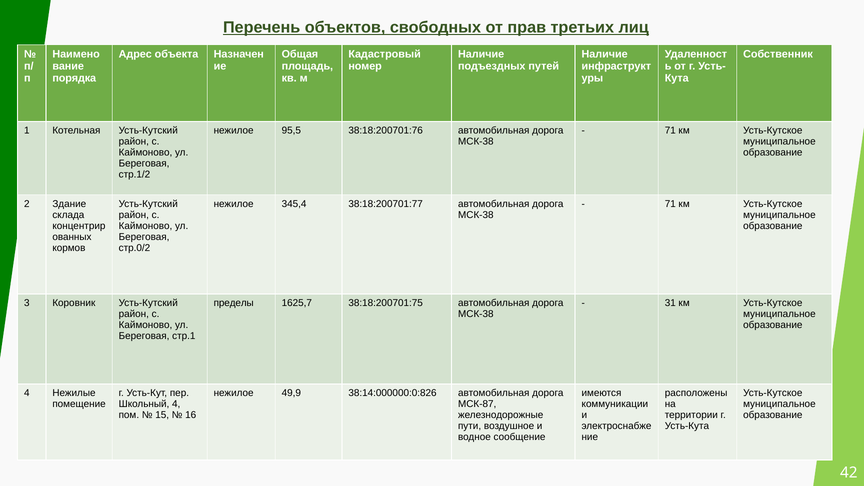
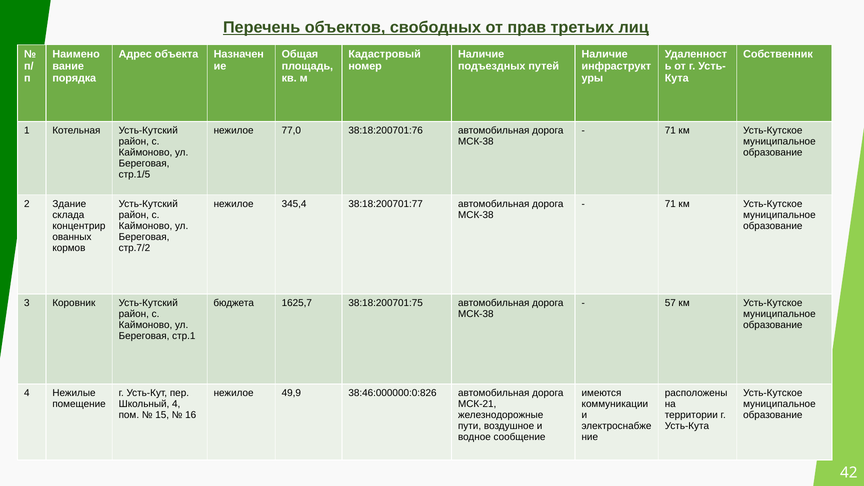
95,5: 95,5 -> 77,0
стр.1/2: стр.1/2 -> стр.1/5
стр.0/2: стр.0/2 -> стр.7/2
пределы: пределы -> бюджета
31: 31 -> 57
38:14:000000:0:826: 38:14:000000:0:826 -> 38:46:000000:0:826
МСК-87: МСК-87 -> МСК-21
